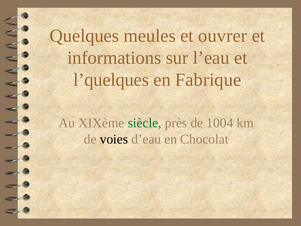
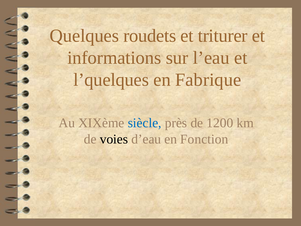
meules: meules -> roudets
ouvrer: ouvrer -> triturer
siècle colour: green -> blue
1004: 1004 -> 1200
Chocolat: Chocolat -> Fonction
